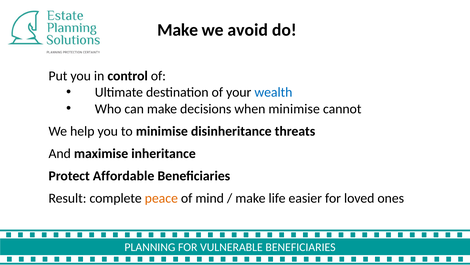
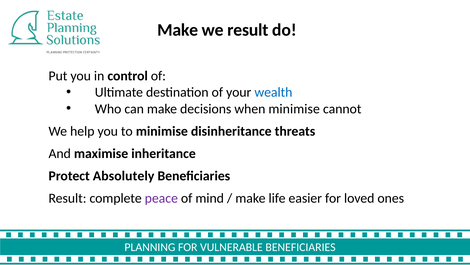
we avoid: avoid -> result
Affordable: Affordable -> Absolutely
peace colour: orange -> purple
